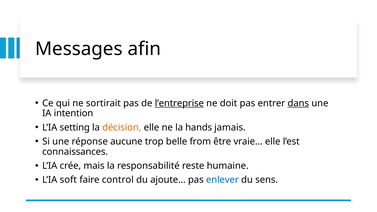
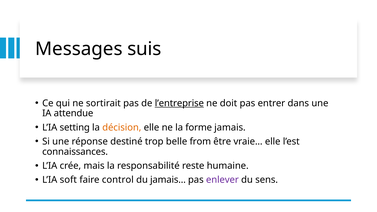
afin: afin -> suis
dans underline: present -> none
intention: intention -> attendue
hands: hands -> forme
aucune: aucune -> destiné
ajoute…: ajoute… -> jamais…
enlever colour: blue -> purple
